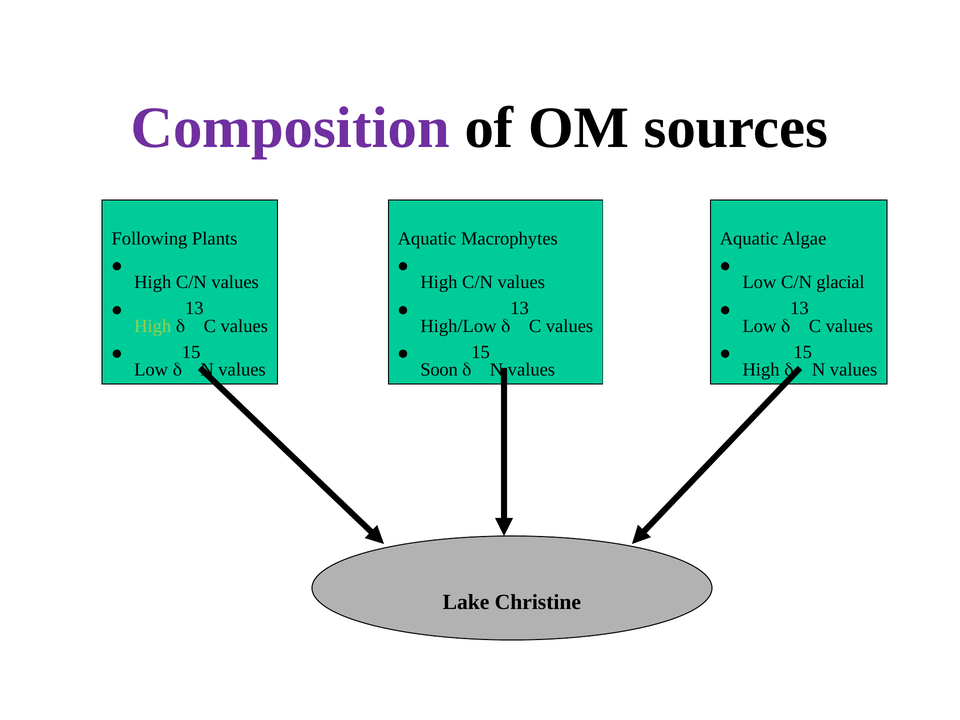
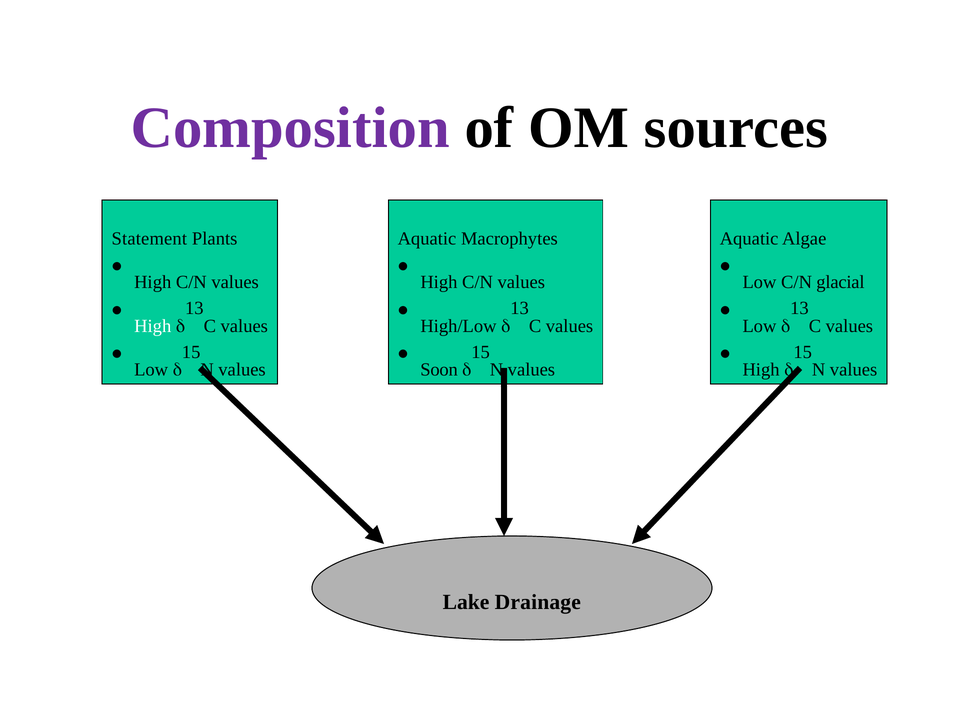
Following: Following -> Statement
High at (153, 326) colour: light green -> white
Christine: Christine -> Drainage
